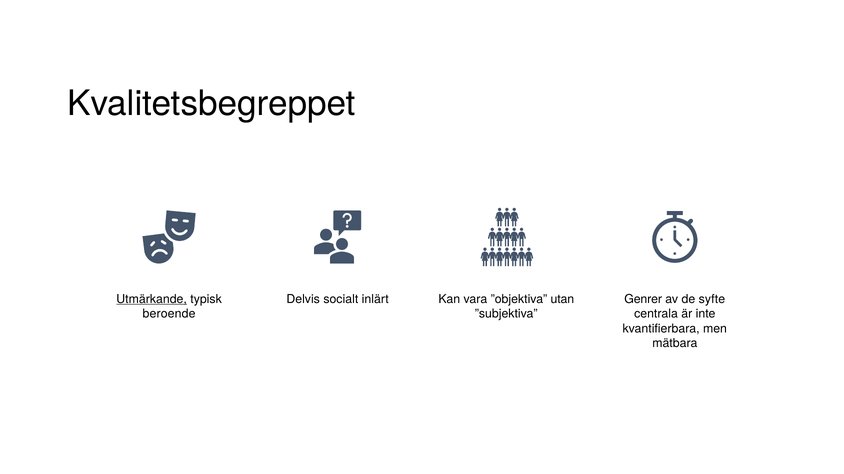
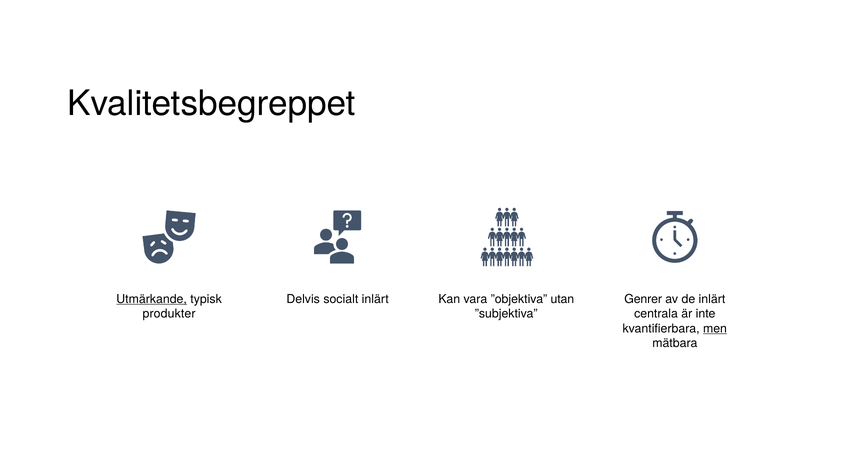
de syfte: syfte -> inlärt
beroende: beroende -> produkter
men underline: none -> present
